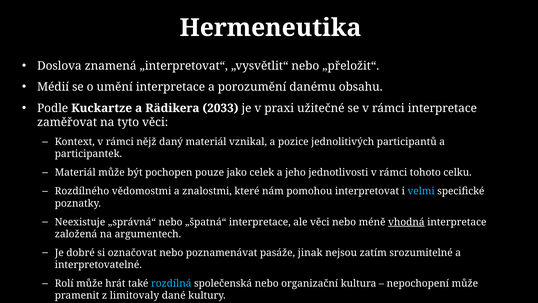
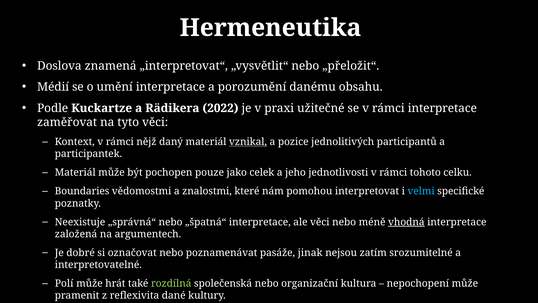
2033: 2033 -> 2022
vznikal underline: none -> present
Rozdílného: Rozdílného -> Boundaries
Rolí: Rolí -> Polí
rozdílná colour: light blue -> light green
limitovaly: limitovaly -> reflexivita
